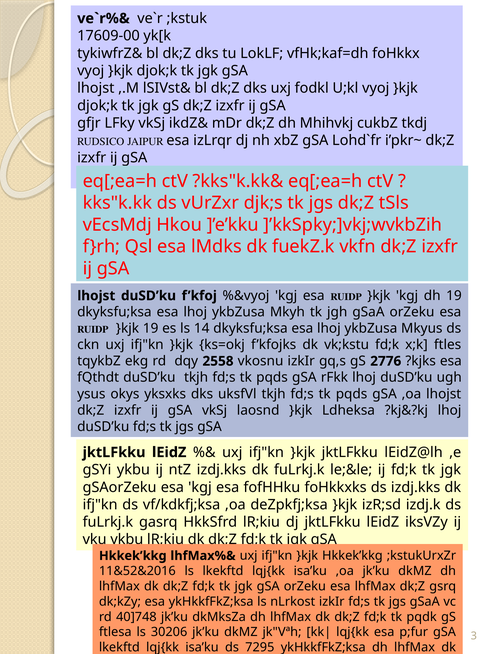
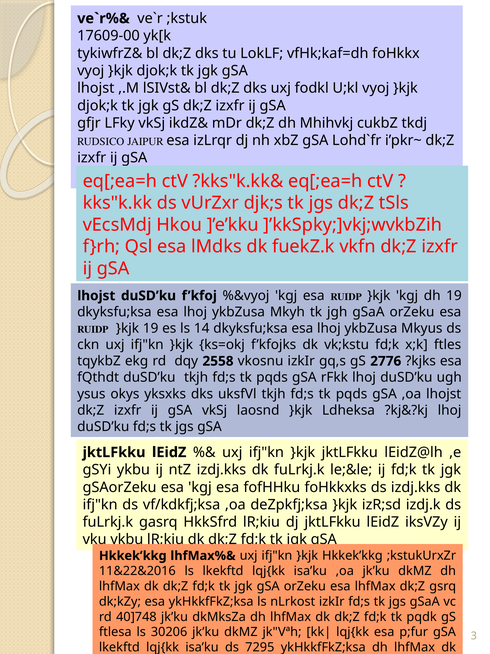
11&52&2016: 11&52&2016 -> 11&22&2016
